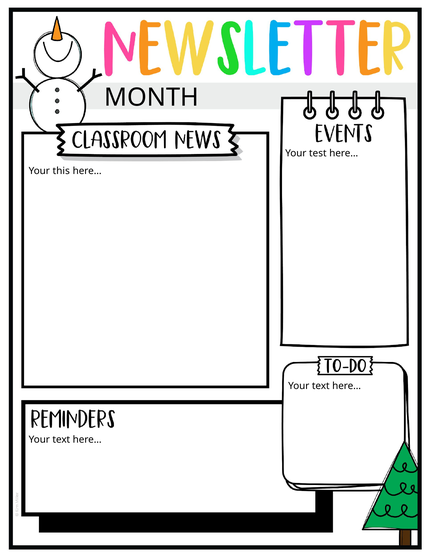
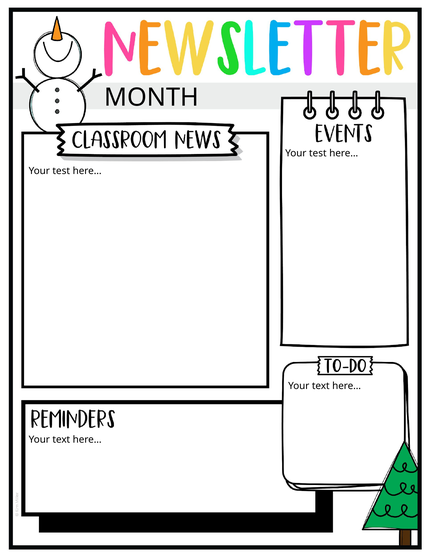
this at (61, 171): this -> test
